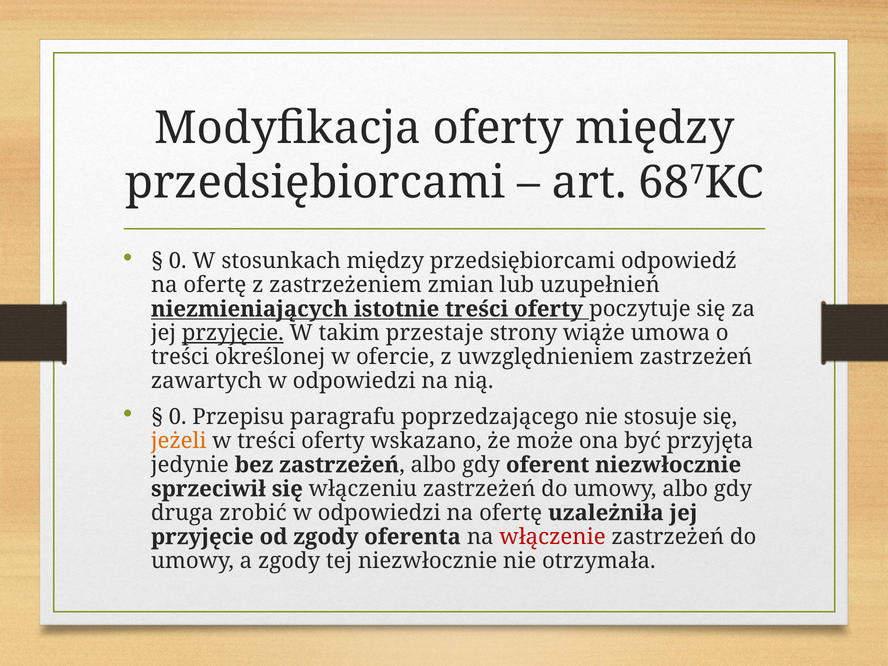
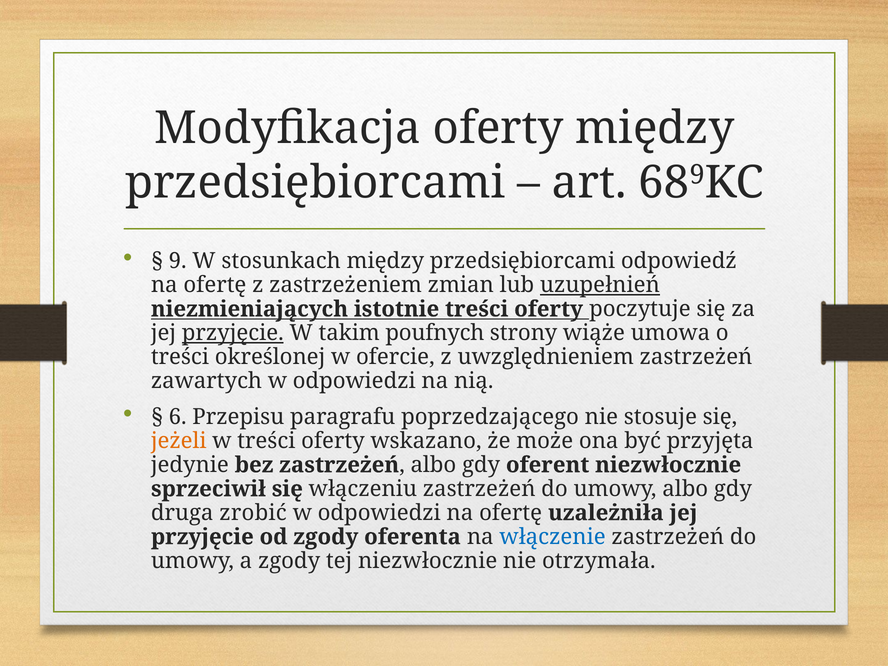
7 at (697, 175): 7 -> 9
0 at (178, 261): 0 -> 9
uzupełnień underline: none -> present
przestaje: przestaje -> poufnych
0 at (178, 417): 0 -> 6
włączenie colour: red -> blue
